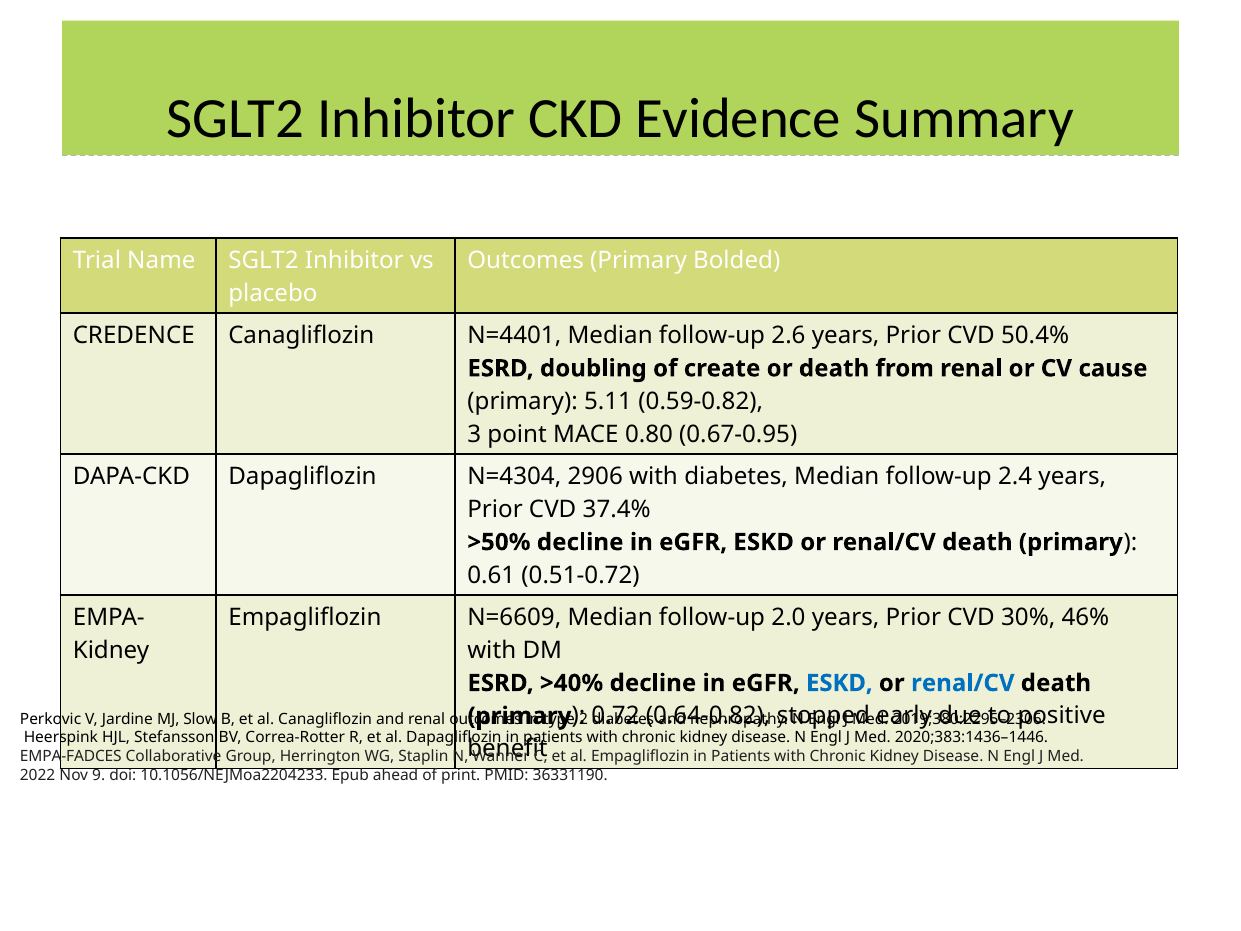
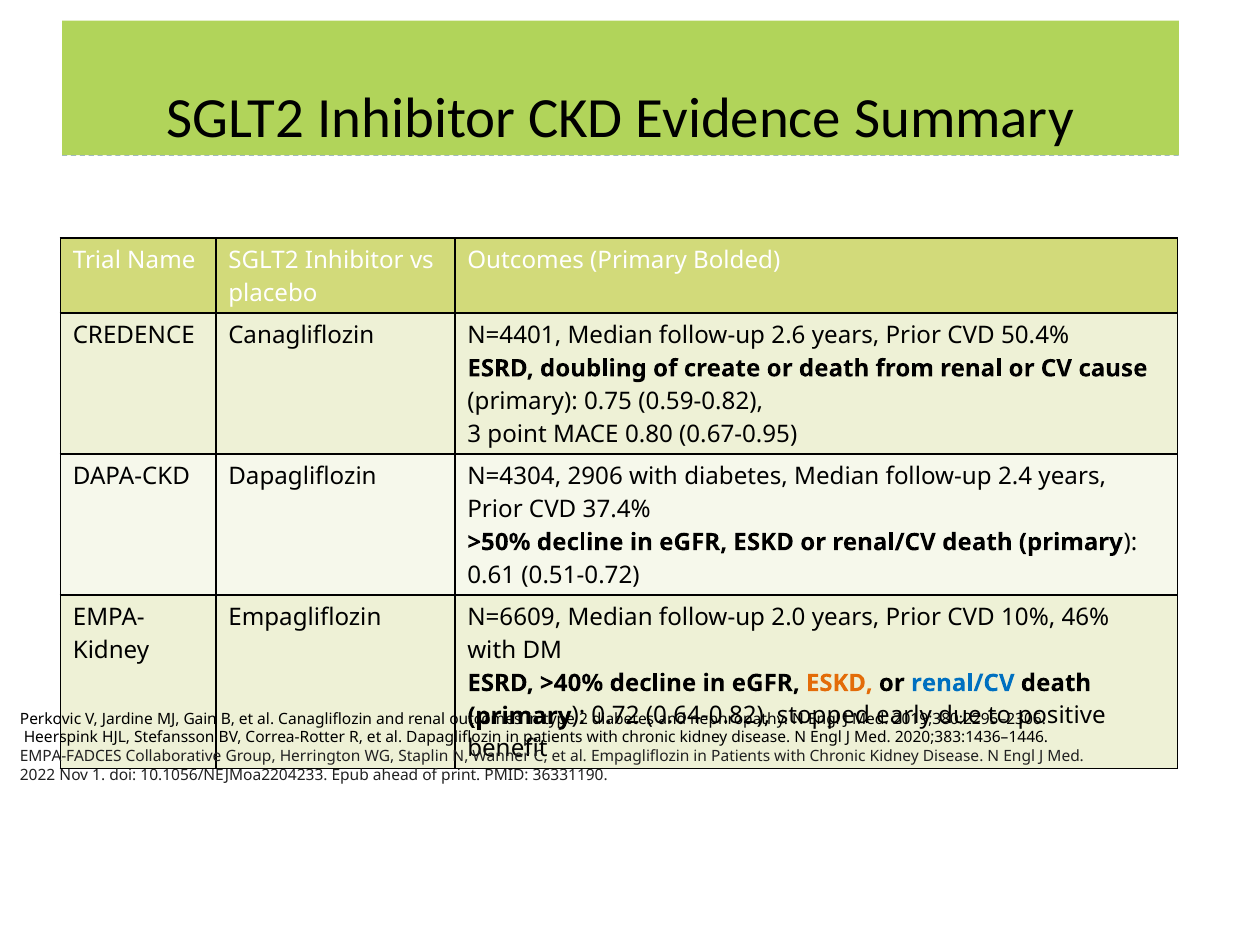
5.11: 5.11 -> 0.75
30%: 30% -> 10%
ESKD at (839, 683) colour: blue -> orange
Slow: Slow -> Gain
9: 9 -> 1
